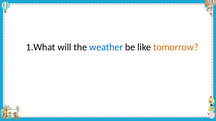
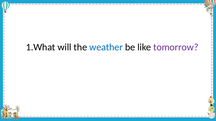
tomorrow colour: orange -> purple
